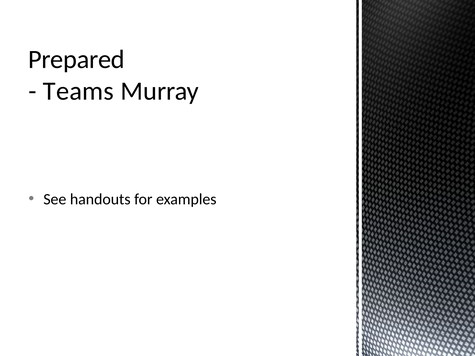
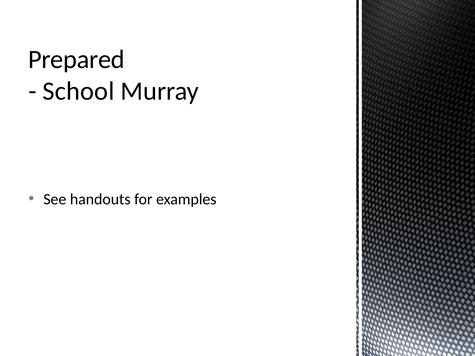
Teams: Teams -> School
